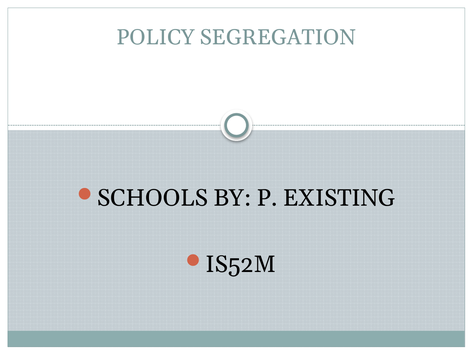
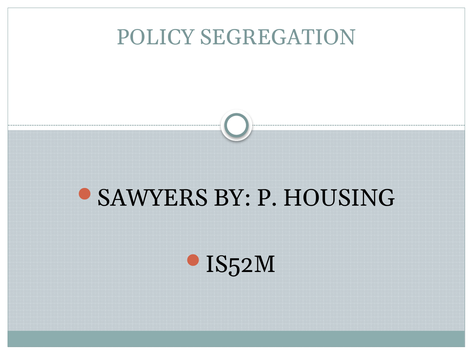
SCHOOLS: SCHOOLS -> SAWYERS
EXISTING: EXISTING -> HOUSING
